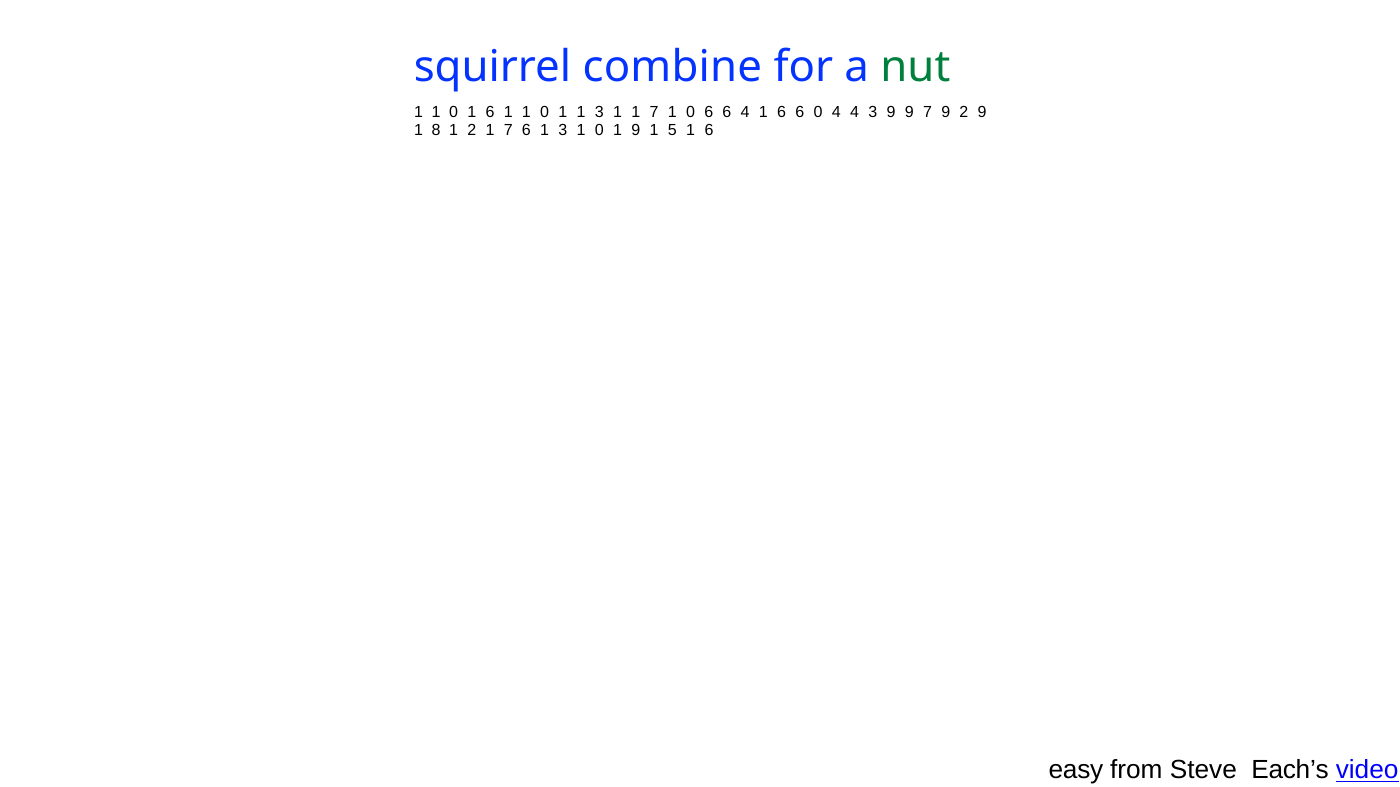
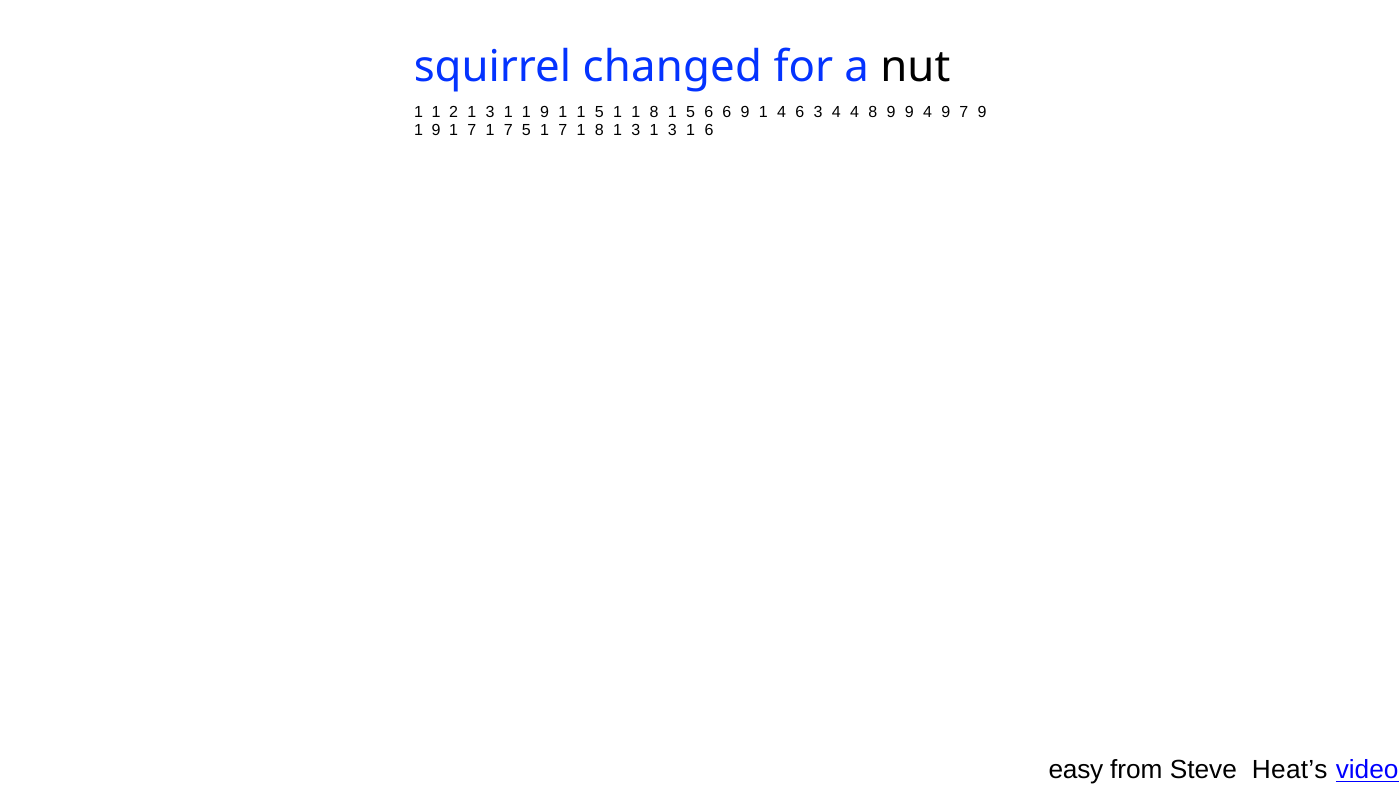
combine: combine -> changed
nut colour: green -> black
0 at (454, 112): 0 -> 2
6 at (490, 112): 6 -> 3
0 at (545, 112): 0 -> 9
1 1 3: 3 -> 5
1 1 7: 7 -> 8
0 at (690, 112): 0 -> 5
6 4: 4 -> 9
6 at (782, 112): 6 -> 4
6 0: 0 -> 3
4 3: 3 -> 8
9 7: 7 -> 4
9 2: 2 -> 7
8 at (436, 130): 8 -> 9
2 at (472, 130): 2 -> 7
7 6: 6 -> 5
3 at (563, 130): 3 -> 7
0 at (599, 130): 0 -> 8
9 at (636, 130): 9 -> 3
5 at (672, 130): 5 -> 3
Each’s: Each’s -> Heat’s
